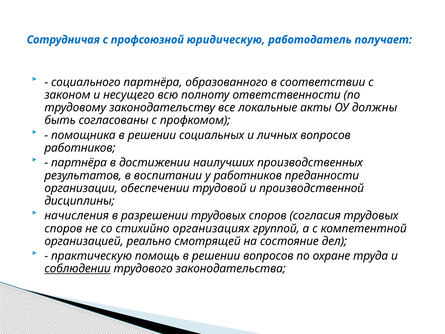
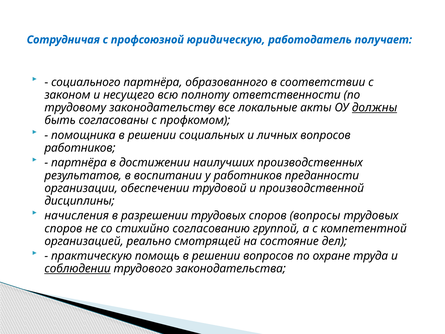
должны underline: none -> present
согласия: согласия -> вопросы
организациях: организациях -> согласованию
